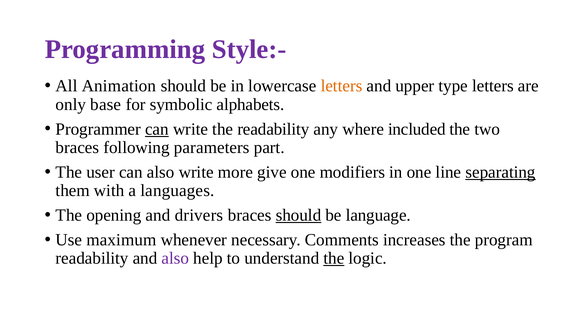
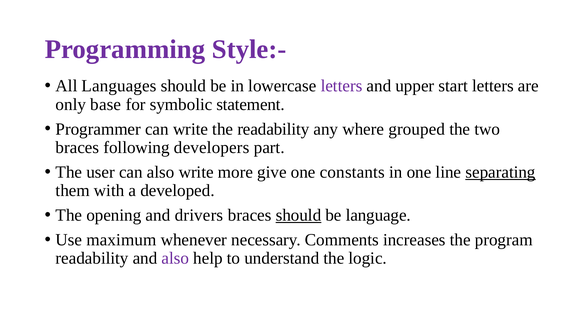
Animation: Animation -> Languages
letters at (342, 86) colour: orange -> purple
type: type -> start
alphabets: alphabets -> statement
can at (157, 129) underline: present -> none
included: included -> grouped
parameters: parameters -> developers
modifiers: modifiers -> constants
languages: languages -> developed
the at (334, 258) underline: present -> none
